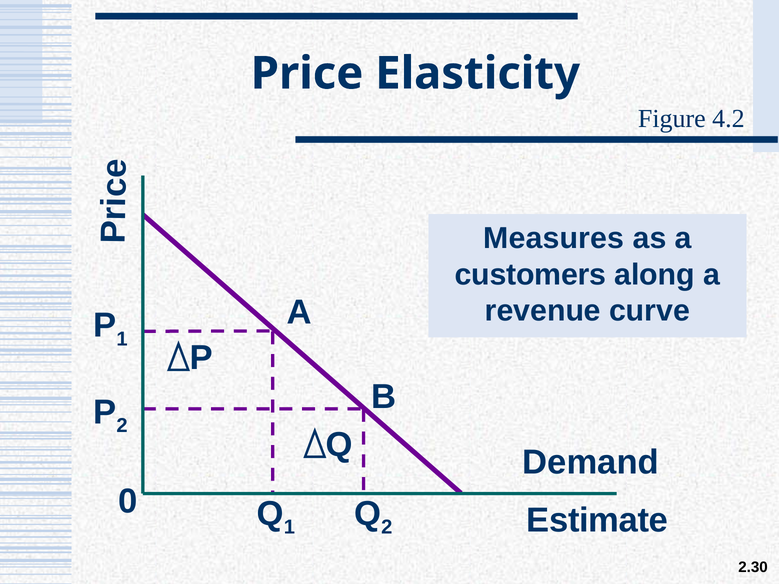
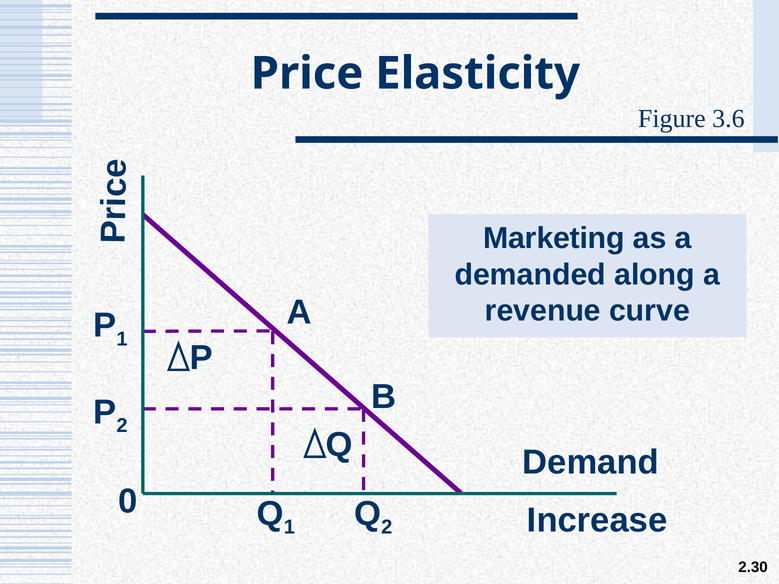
4.2: 4.2 -> 3.6
Measures: Measures -> Marketing
customers: customers -> demanded
Estimate: Estimate -> Increase
